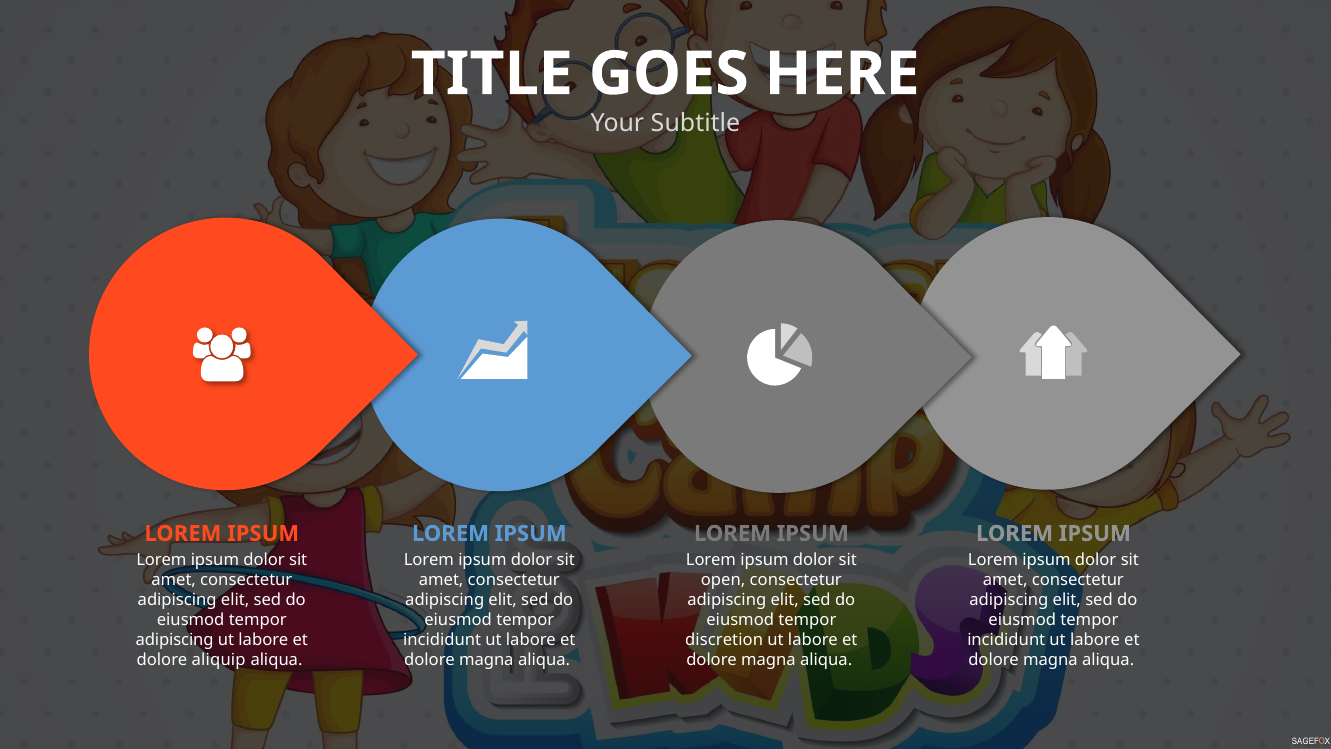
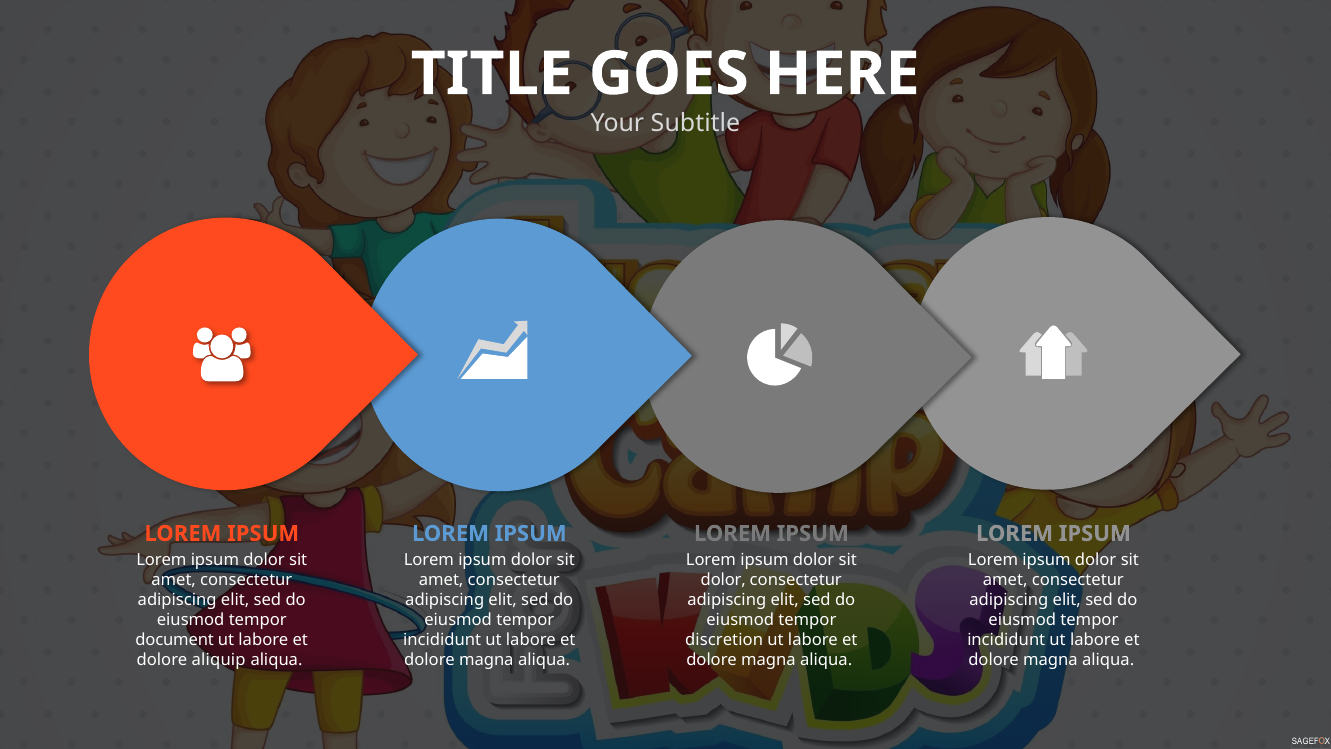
open at (723, 580): open -> dolor
adipiscing at (175, 639): adipiscing -> document
